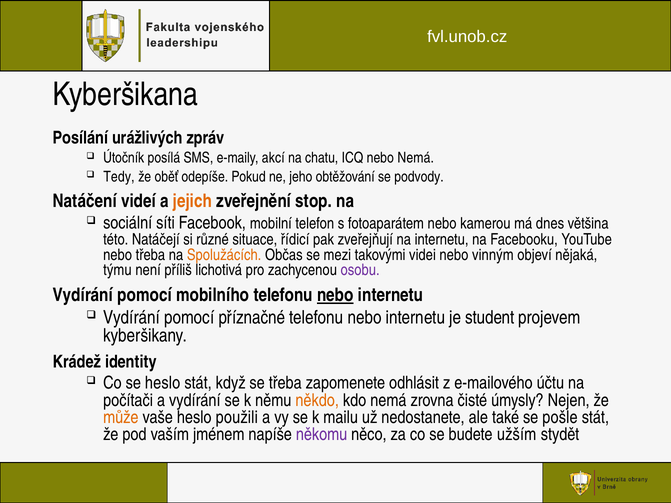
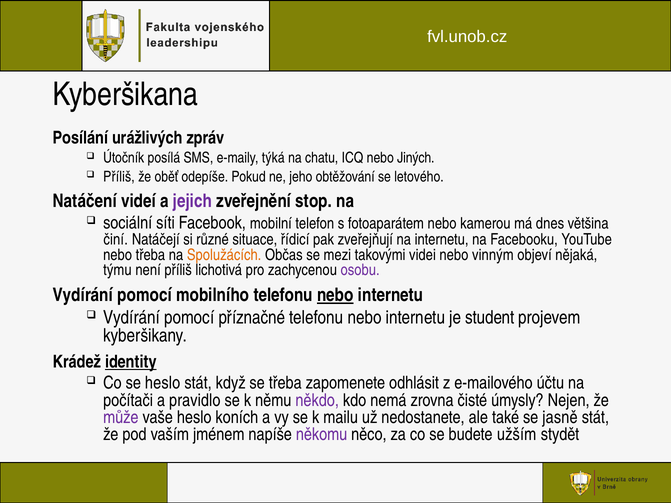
akcí: akcí -> týká
nebo Nemá: Nemá -> Jiných
Tedy at (119, 177): Tedy -> Příliš
podvody: podvody -> letového
jejich colour: orange -> purple
této: této -> činí
identity underline: none -> present
a vydírání: vydírání -> pravidlo
někdo colour: orange -> purple
může colour: orange -> purple
použili: použili -> koních
pošle: pošle -> jasně
